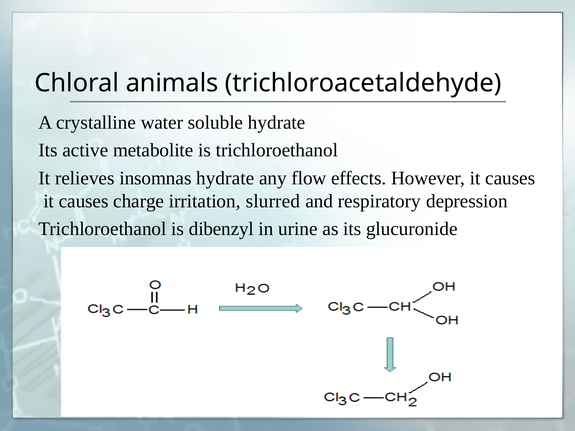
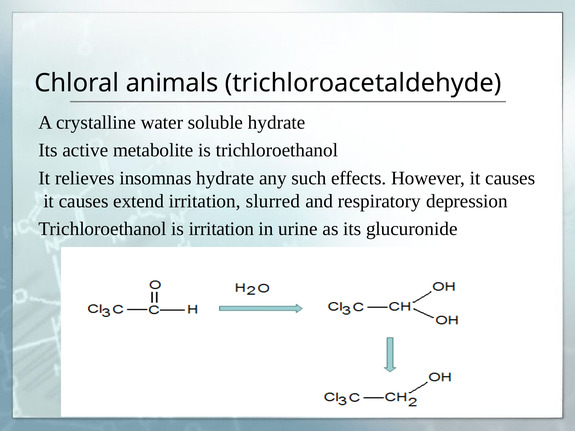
flow: flow -> such
charge: charge -> extend
is dibenzyl: dibenzyl -> irritation
